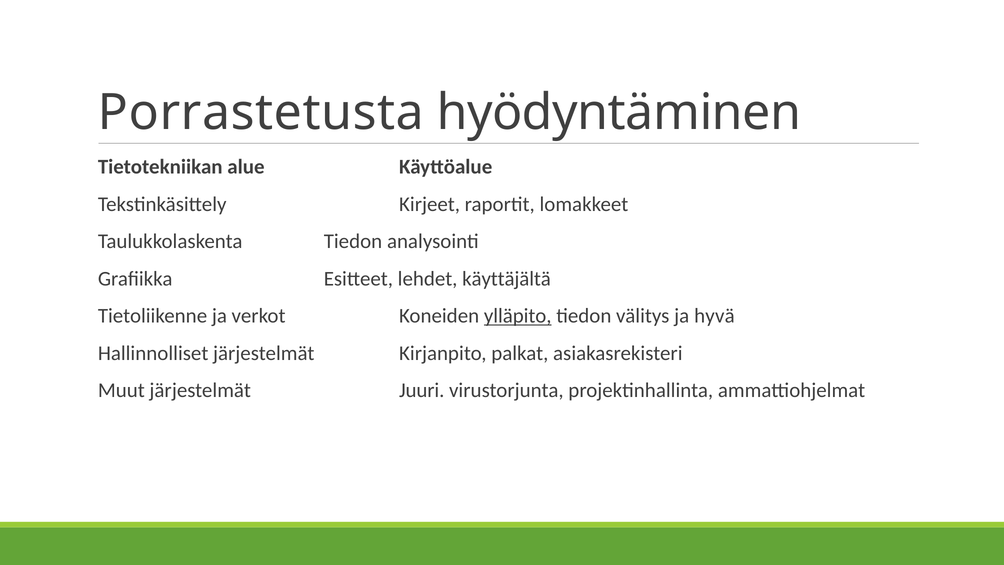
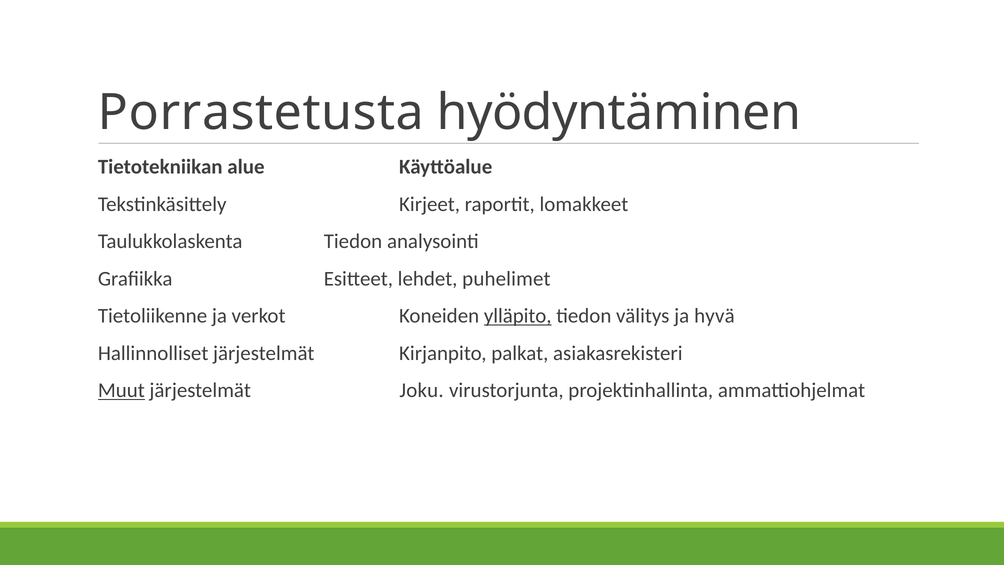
käyttäjältä: käyttäjältä -> puhelimet
Muut underline: none -> present
Juuri: Juuri -> Joku
